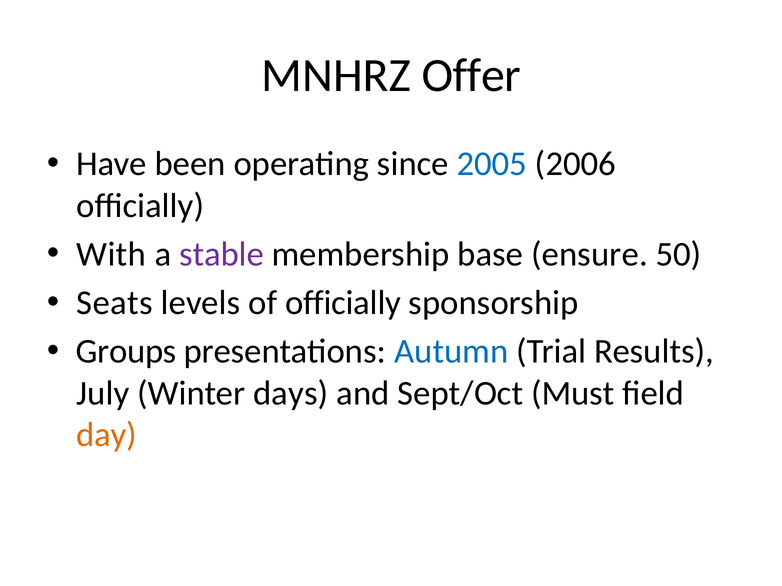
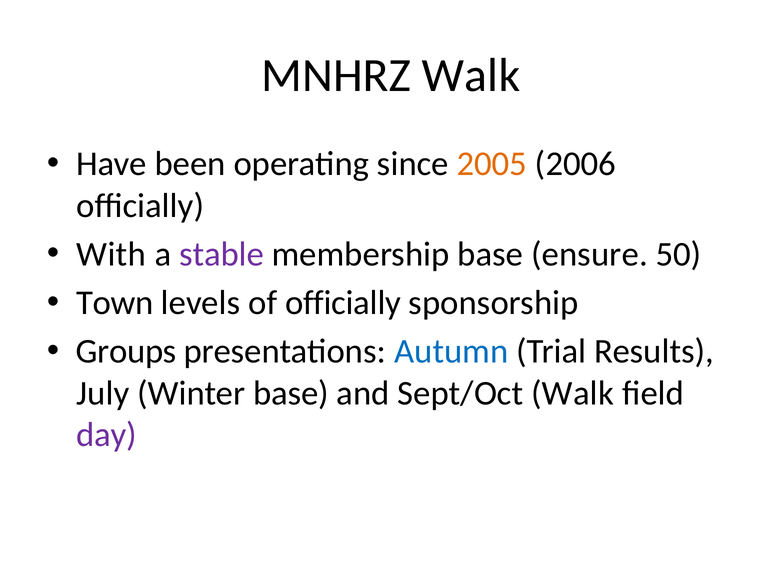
MNHRZ Offer: Offer -> Walk
2005 colour: blue -> orange
Seats: Seats -> Town
Winter days: days -> base
Sept/Oct Must: Must -> Walk
day colour: orange -> purple
